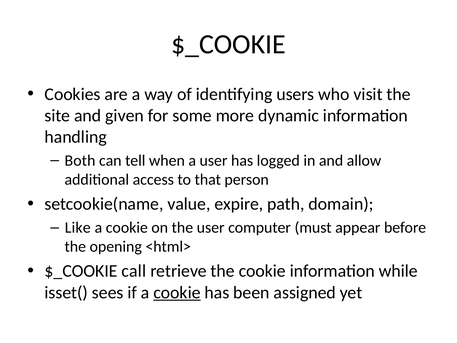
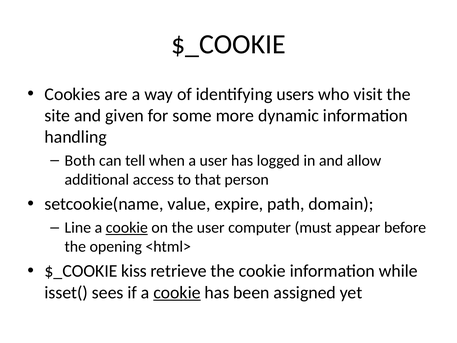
Like: Like -> Line
cookie at (127, 228) underline: none -> present
call: call -> kiss
